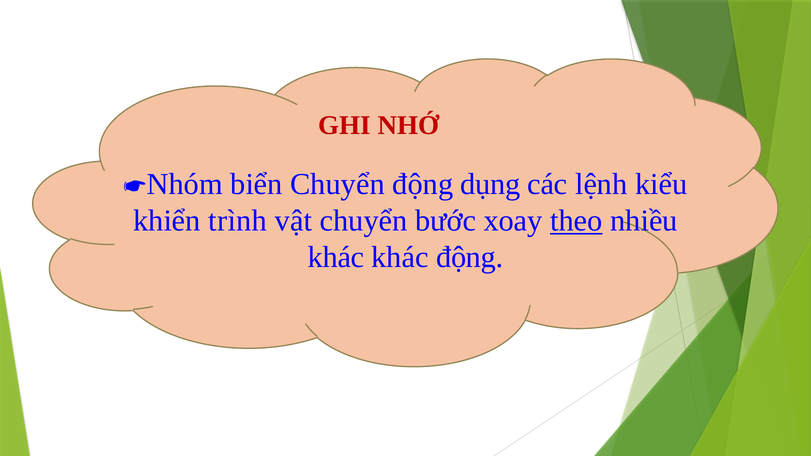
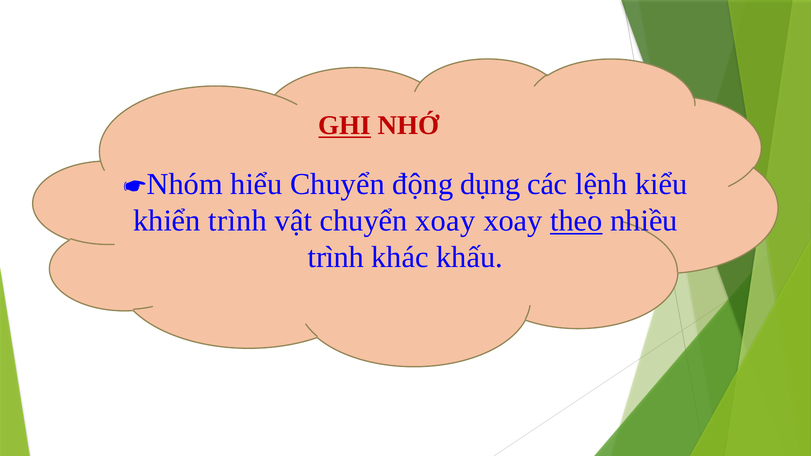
GHI underline: none -> present
biển: biển -> hiểu
chuyển bước: bước -> xoay
khác at (336, 257): khác -> trình
khác động: động -> khấu
